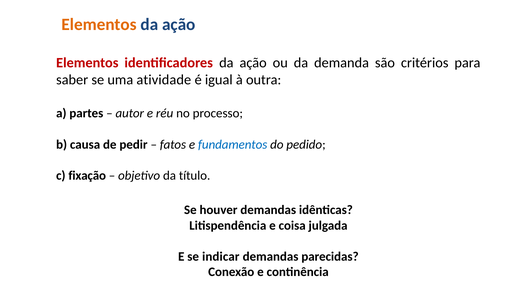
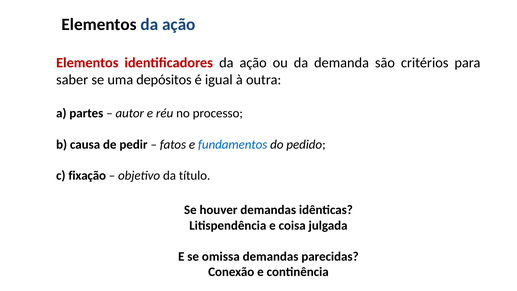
Elementos at (99, 24) colour: orange -> black
atividade: atividade -> depósitos
indicar: indicar -> omissa
